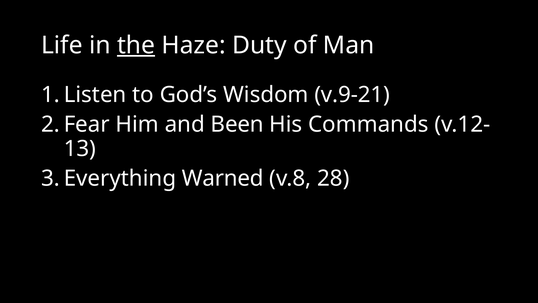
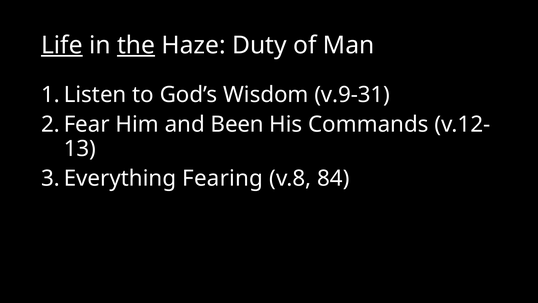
Life underline: none -> present
v.9-21: v.9-21 -> v.9-31
Warned: Warned -> Fearing
28: 28 -> 84
